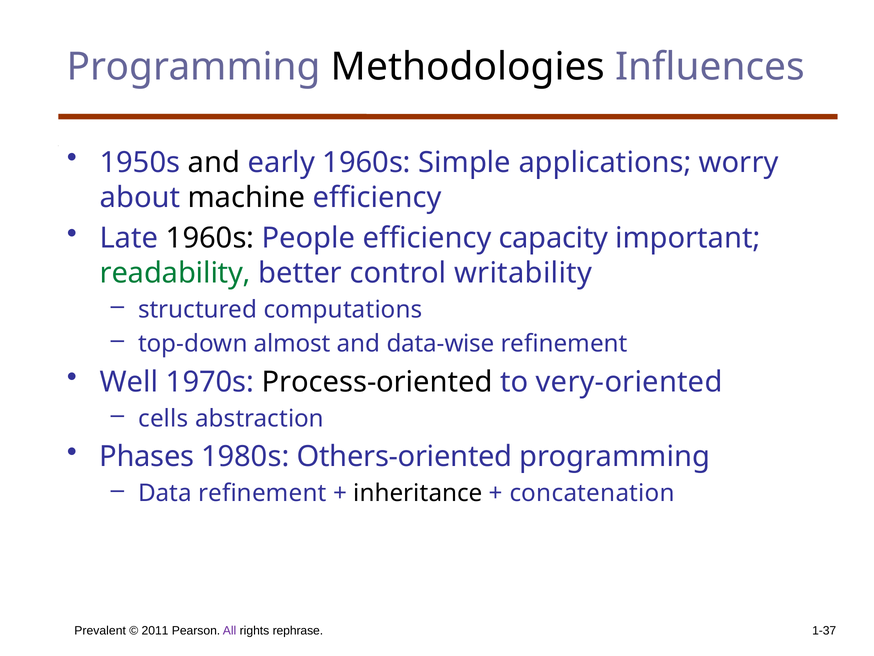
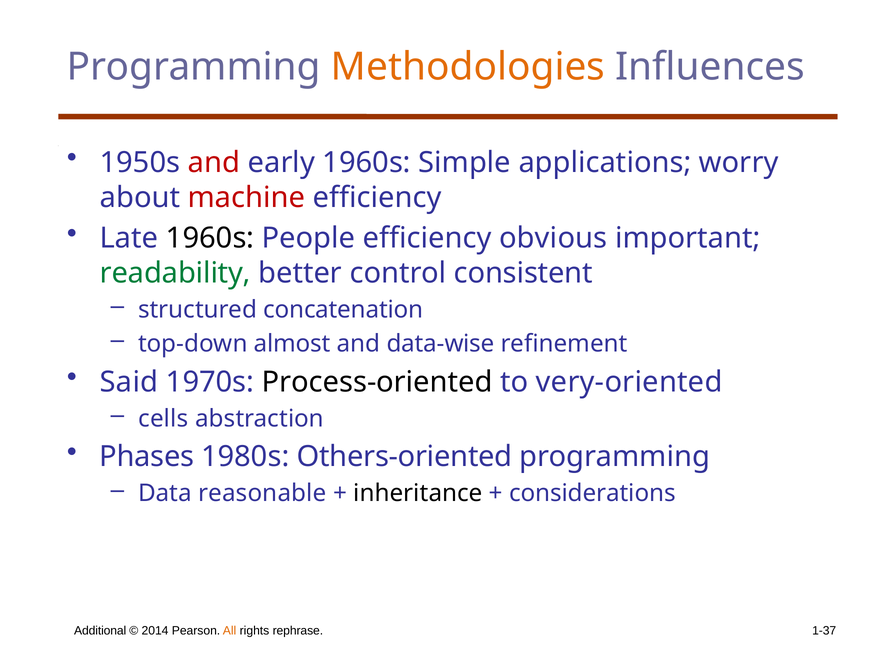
Methodologies colour: black -> orange
and at (214, 162) colour: black -> red
machine colour: black -> red
capacity: capacity -> obvious
writability: writability -> consistent
computations: computations -> concatenation
Well: Well -> Said
Data refinement: refinement -> reasonable
concatenation: concatenation -> considerations
Prevalent: Prevalent -> Additional
2011: 2011 -> 2014
All colour: purple -> orange
